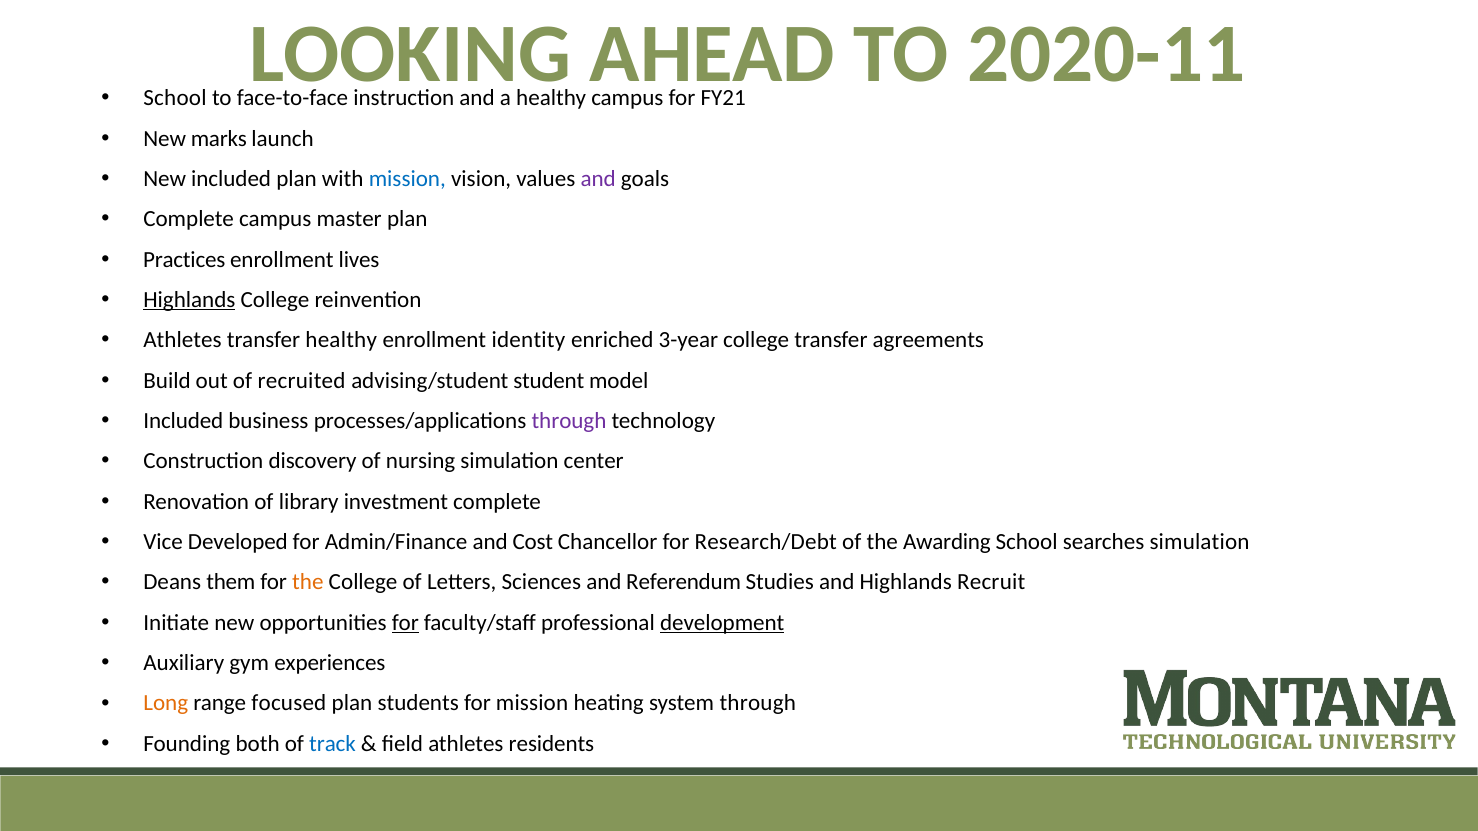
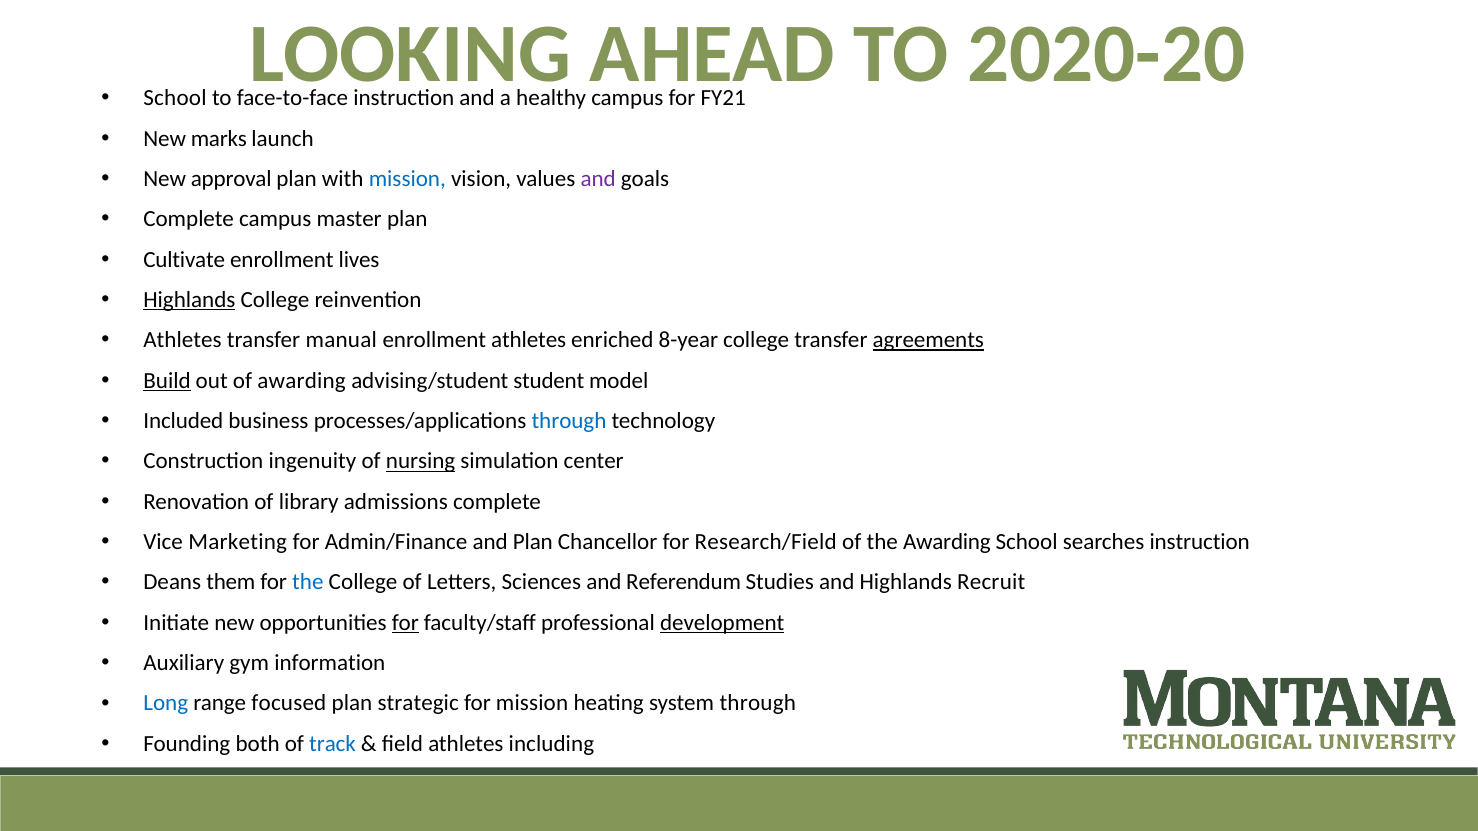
2020-11: 2020-11 -> 2020-20
New included: included -> approval
Practices: Practices -> Cultivate
transfer healthy: healthy -> manual
enrollment identity: identity -> athletes
3-year: 3-year -> 8-year
agreements underline: none -> present
Build underline: none -> present
of recruited: recruited -> awarding
through at (569, 421) colour: purple -> blue
discovery: discovery -> ingenuity
nursing underline: none -> present
investment: investment -> admissions
Developed: Developed -> Marketing
and Cost: Cost -> Plan
Research/Debt: Research/Debt -> Research/Field
searches simulation: simulation -> instruction
the at (308, 583) colour: orange -> blue
experiences: experiences -> information
Long colour: orange -> blue
students: students -> strategic
residents: residents -> including
